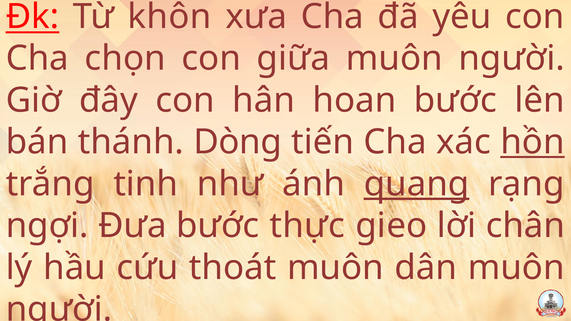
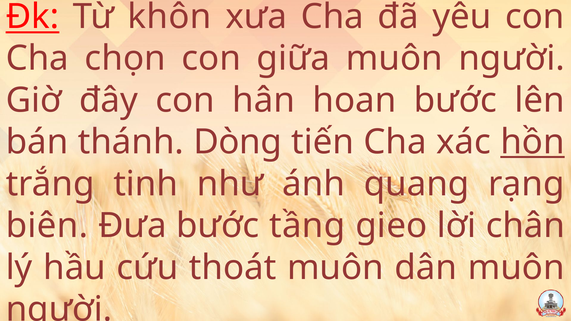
quang underline: present -> none
ngợi: ngợi -> biên
thực: thực -> tầng
